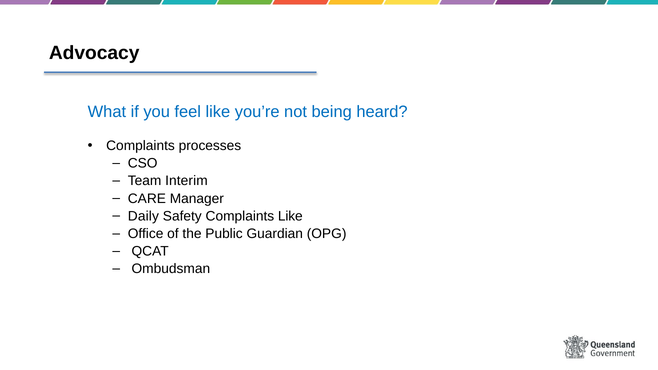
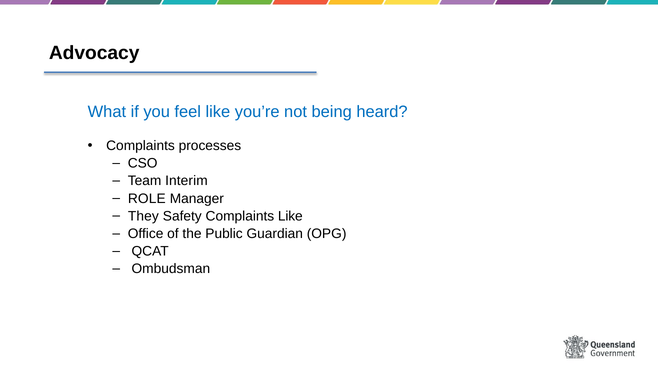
CARE: CARE -> ROLE
Daily: Daily -> They
